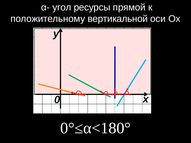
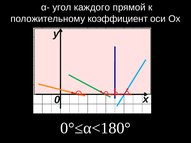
ресурсы: ресурсы -> каждого
вертикальной: вертикальной -> коэффициент
